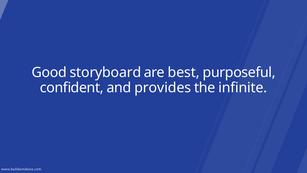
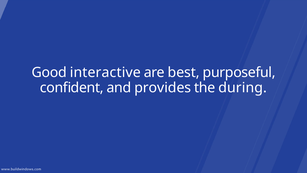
storyboard: storyboard -> interactive
infinite: infinite -> during
